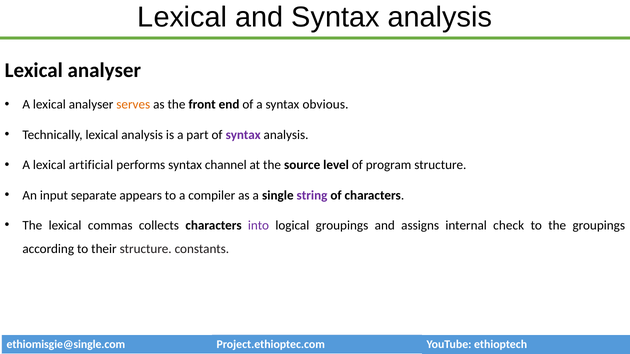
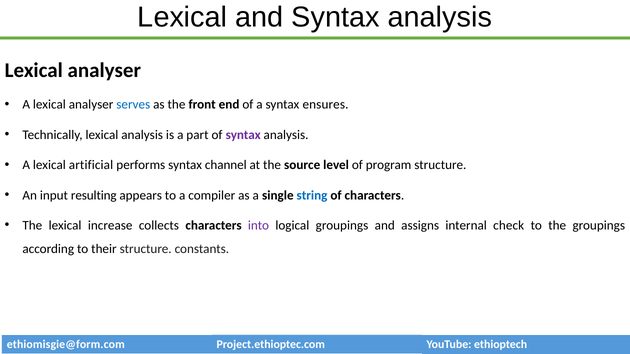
serves colour: orange -> blue
obvious: obvious -> ensures
separate: separate -> resulting
string colour: purple -> blue
commas: commas -> increase
ethiomisgie@single.com: ethiomisgie@single.com -> ethiomisgie@form.com
